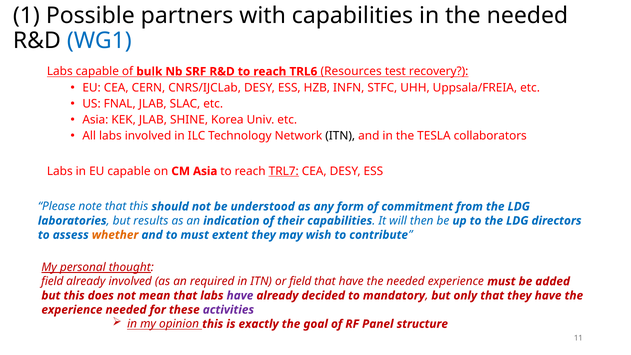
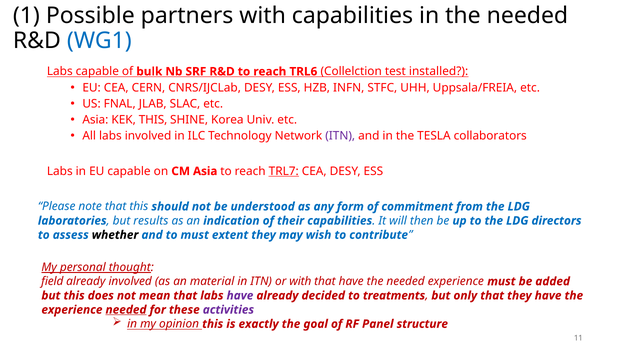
Resources: Resources -> Collelction
recovery: recovery -> installed
KEK JLAB: JLAB -> THIS
ITN at (340, 136) colour: black -> purple
whether colour: orange -> black
required: required -> material
or field: field -> with
mandatory: mandatory -> treatments
needed at (126, 310) underline: none -> present
